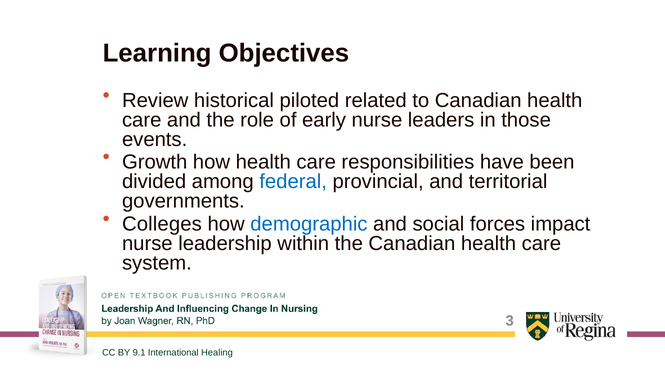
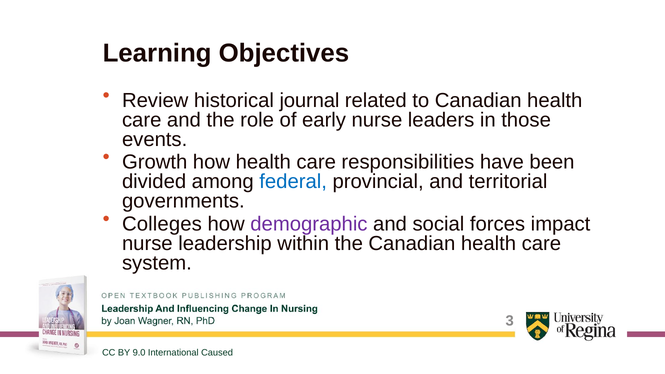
piloted: piloted -> journal
demographic colour: blue -> purple
9.1: 9.1 -> 9.0
Healing: Healing -> Caused
